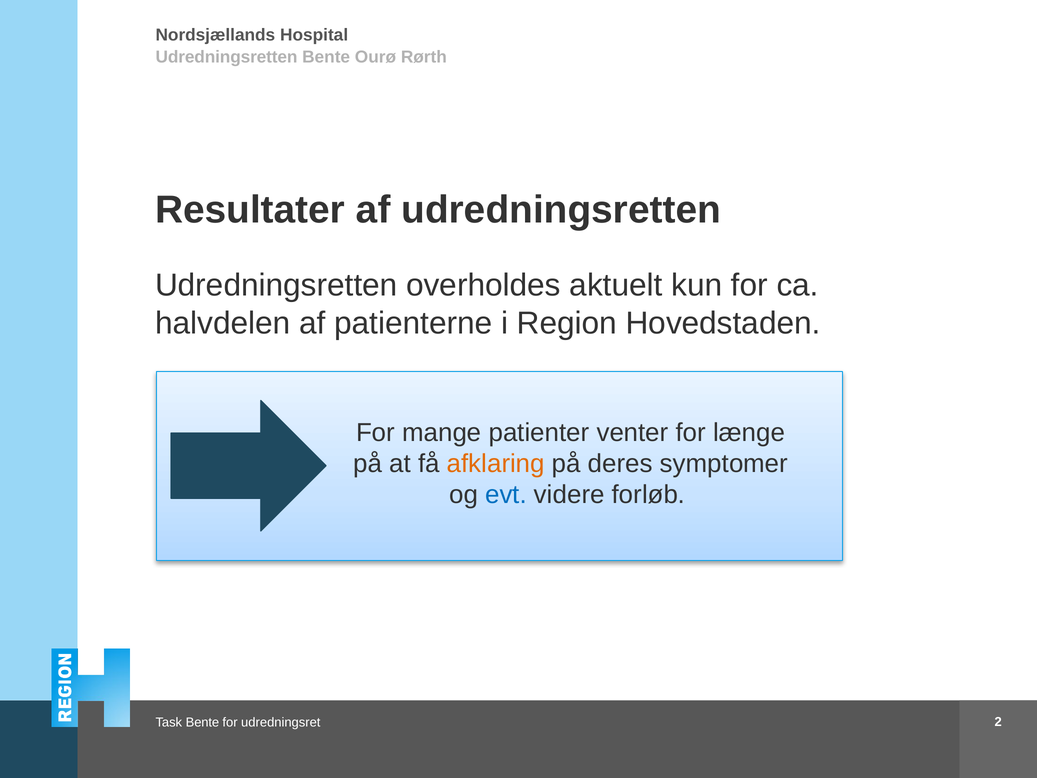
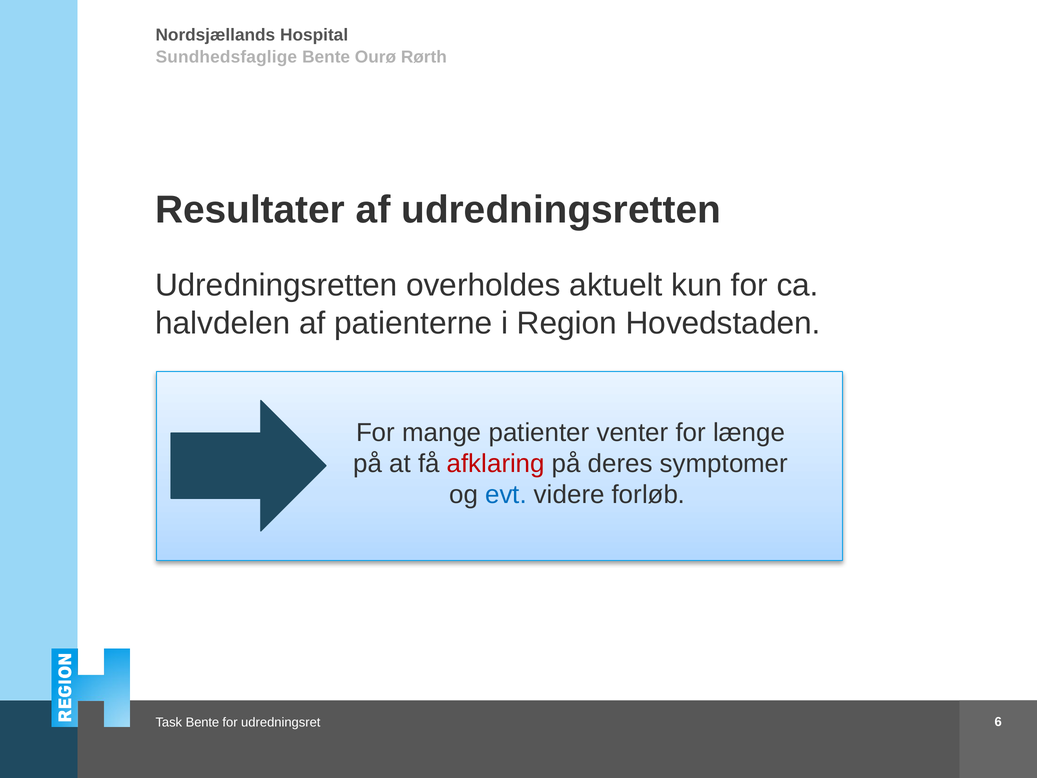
Udredningsretten at (227, 57): Udredningsretten -> Sundhedsfaglige
afklaring colour: orange -> red
2: 2 -> 6
